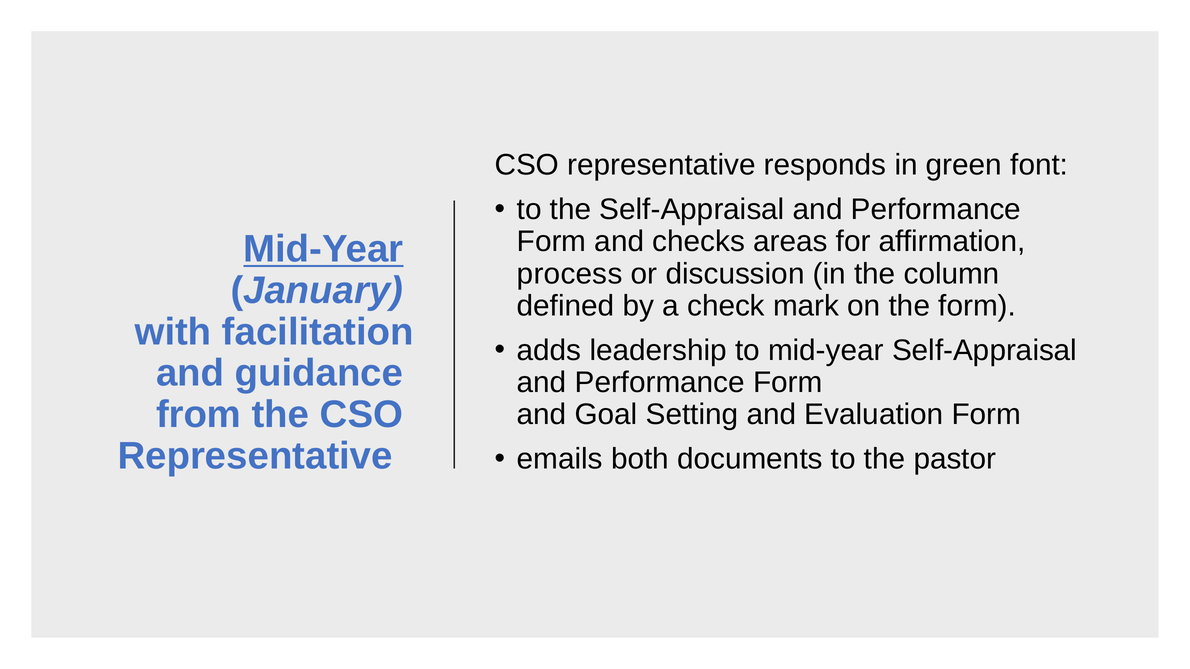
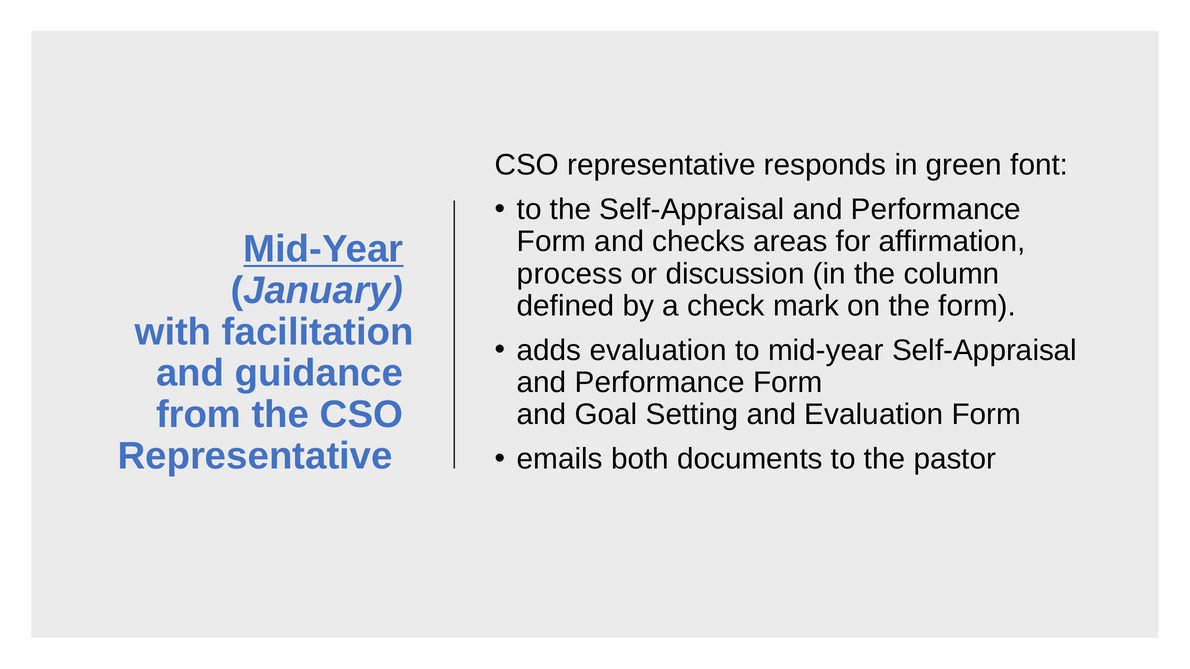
adds leadership: leadership -> evaluation
